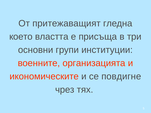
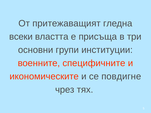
което: което -> всеки
организацията: организацията -> специфичните
